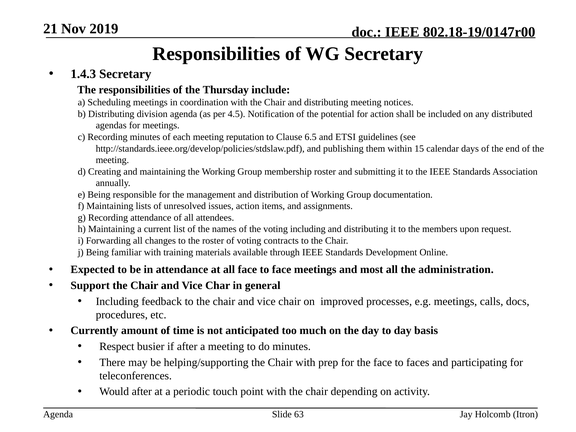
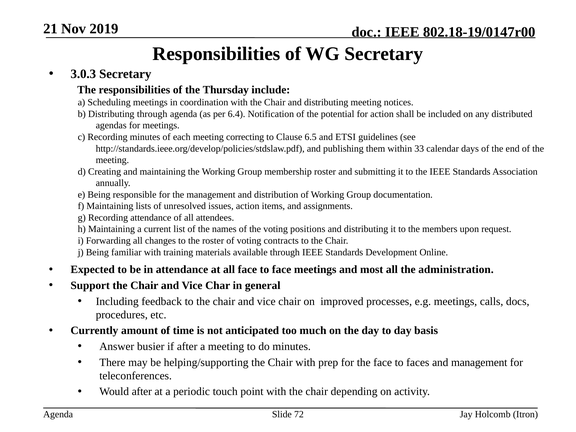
1.4.3: 1.4.3 -> 3.0.3
Distributing division: division -> through
4.5: 4.5 -> 6.4
reputation: reputation -> correcting
15: 15 -> 33
voting including: including -> positions
Respect: Respect -> Answer
and participating: participating -> management
63: 63 -> 72
